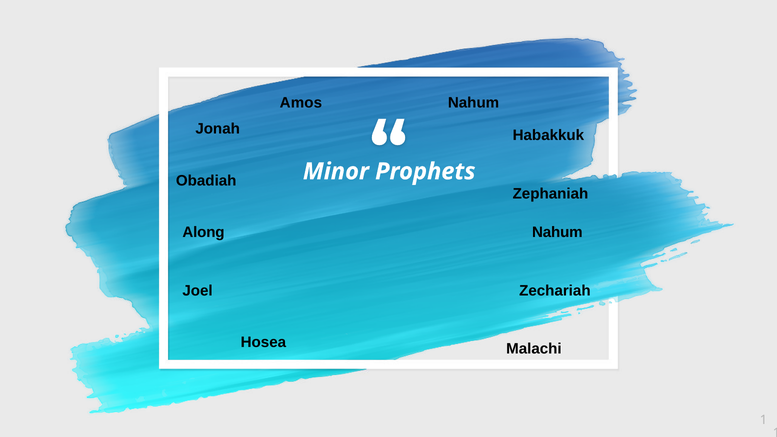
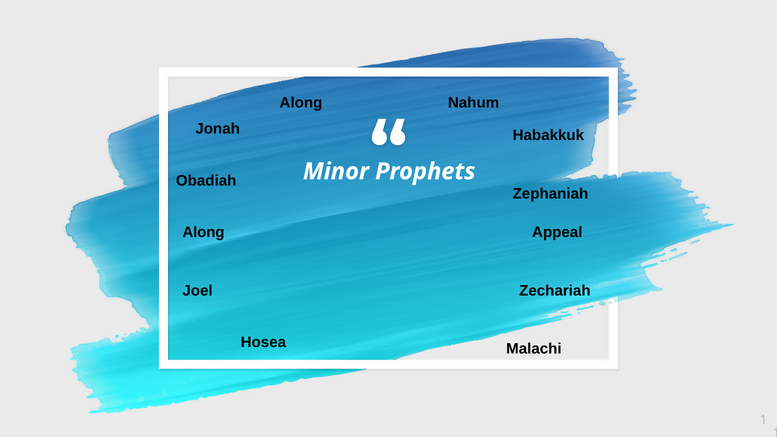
Amos at (301, 103): Amos -> Along
Nahum at (557, 232): Nahum -> Appeal
